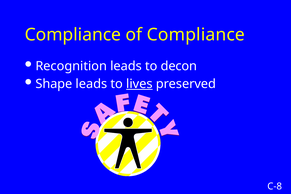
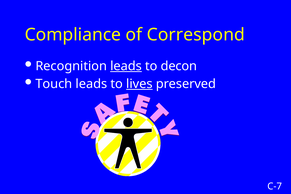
of Compliance: Compliance -> Correspond
leads at (126, 66) underline: none -> present
Shape: Shape -> Touch
C-8: C-8 -> C-7
